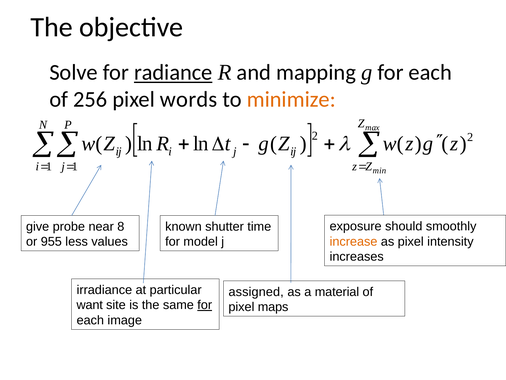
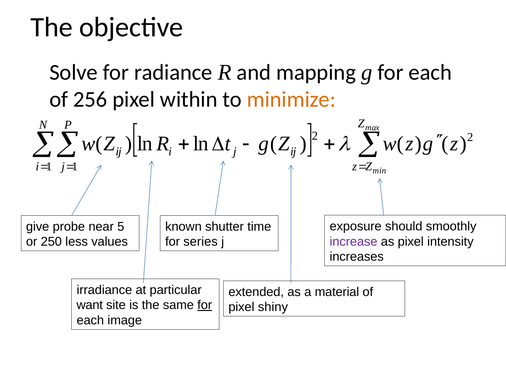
radiance underline: present -> none
words: words -> within
8: 8 -> 5
increase colour: orange -> purple
955: 955 -> 250
model: model -> series
assigned: assigned -> extended
maps: maps -> shiny
